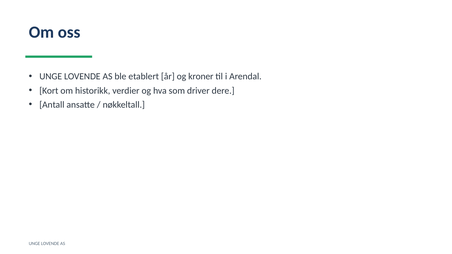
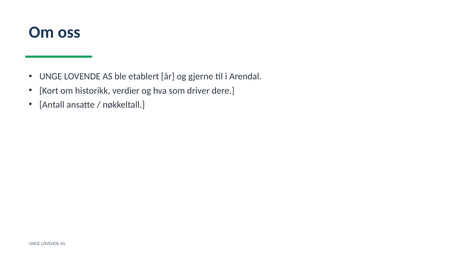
kroner: kroner -> gjerne
